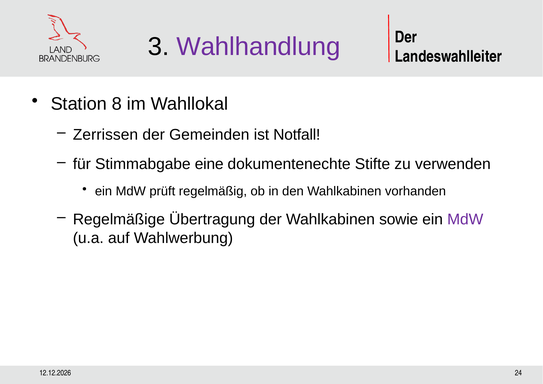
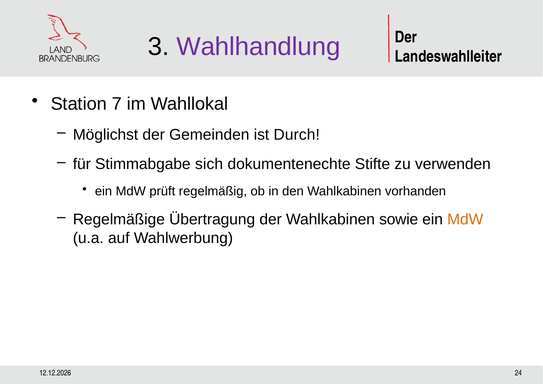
8: 8 -> 7
Zerrissen: Zerrissen -> Möglichst
Notfall: Notfall -> Durch
eine: eine -> sich
MdW at (465, 219) colour: purple -> orange
